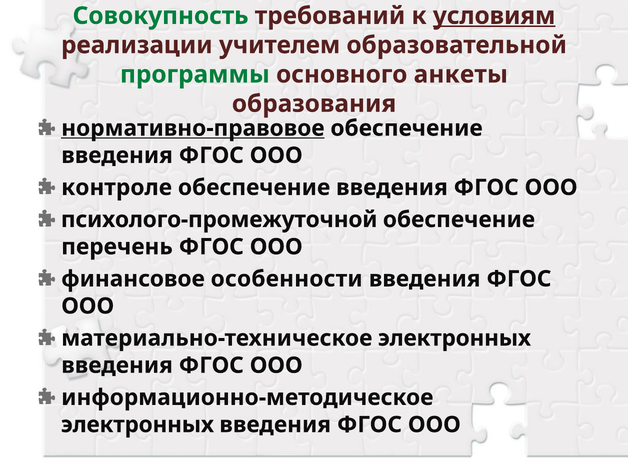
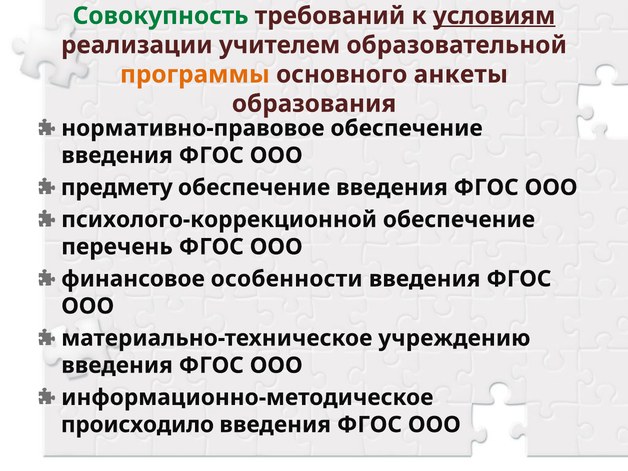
программы colour: green -> orange
нормативно-правовое underline: present -> none
контроле: контроле -> предмету
психолого-промежуточной: психолого-промежуточной -> психолого-коррекционной
материально-техническое электронных: электронных -> учреждению
электронных at (137, 425): электронных -> происходило
